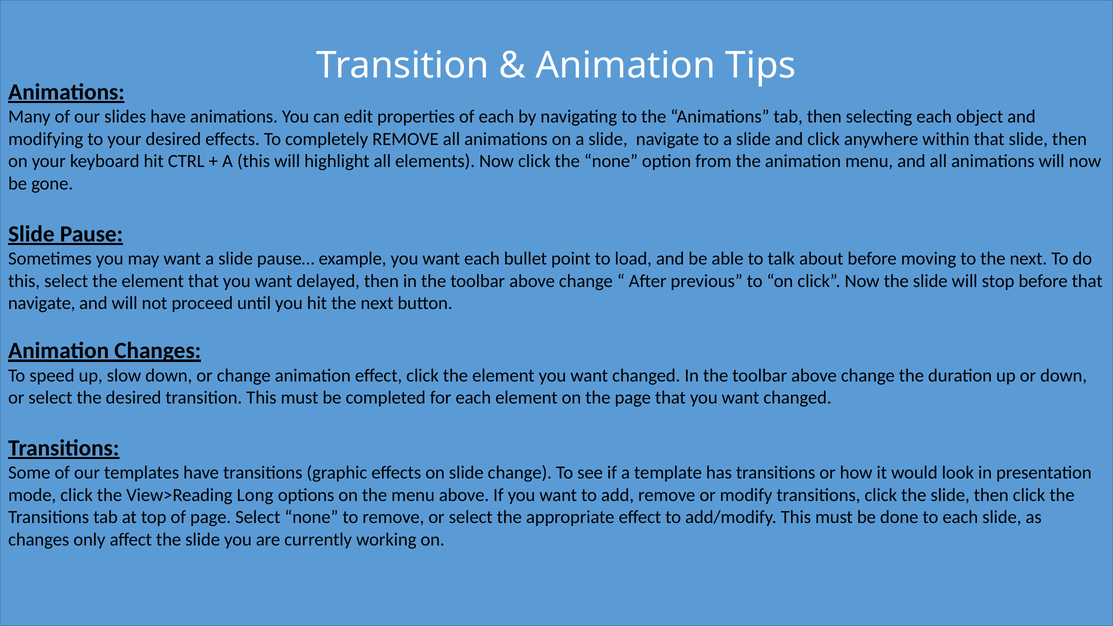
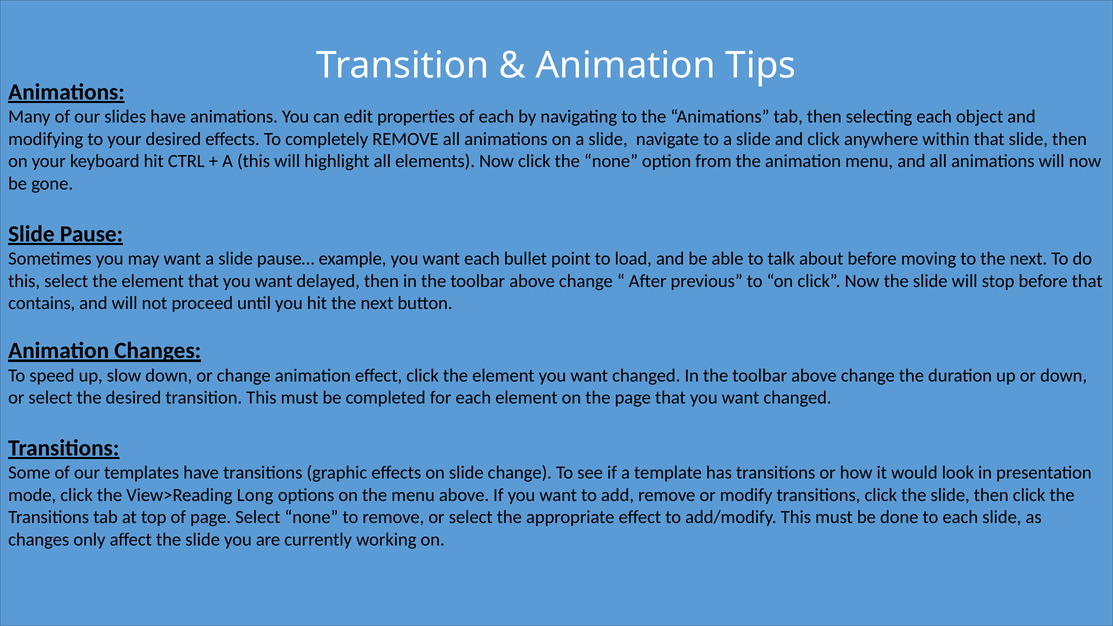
navigate at (42, 303): navigate -> contains
